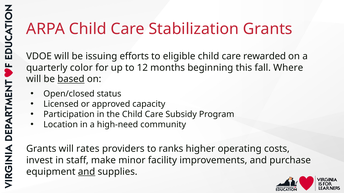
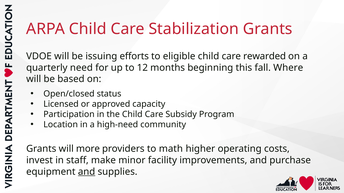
color: color -> need
based underline: present -> none
rates: rates -> more
ranks: ranks -> math
